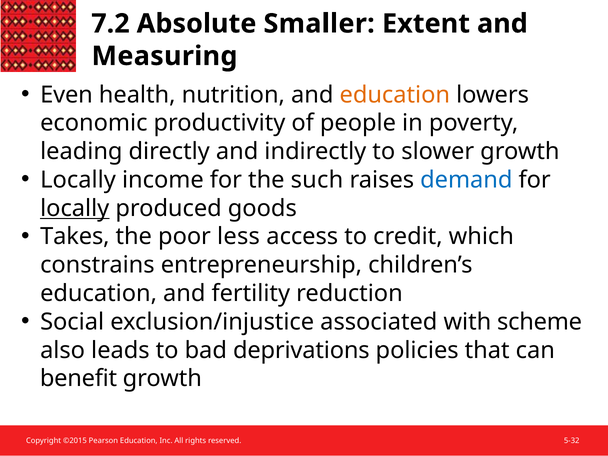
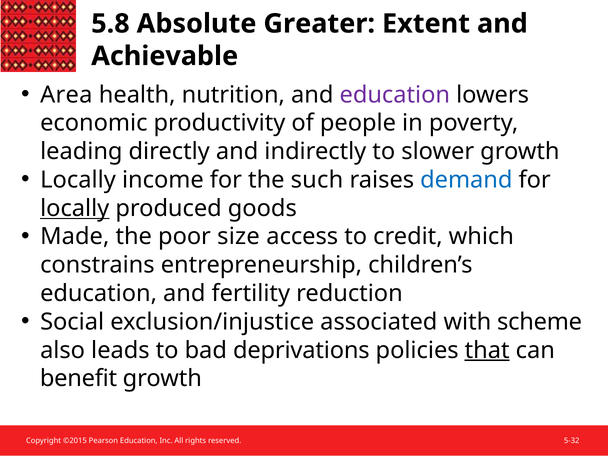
7.2: 7.2 -> 5.8
Smaller: Smaller -> Greater
Measuring: Measuring -> Achievable
Even: Even -> Area
education at (395, 95) colour: orange -> purple
Takes: Takes -> Made
less: less -> size
that underline: none -> present
